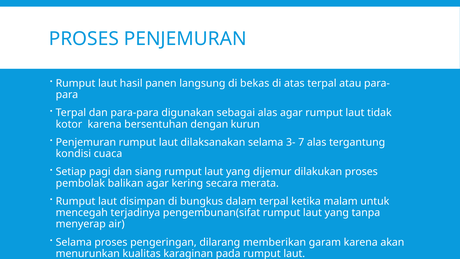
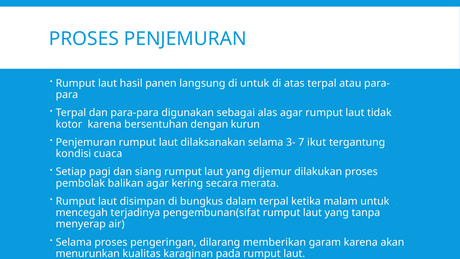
di bekas: bekas -> untuk
7 alas: alas -> ikut
